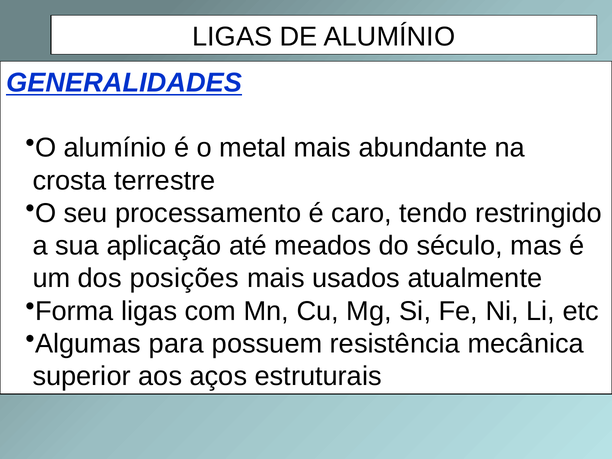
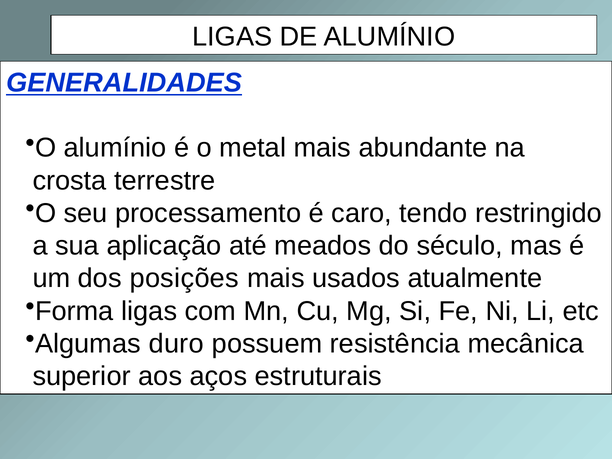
para: para -> duro
